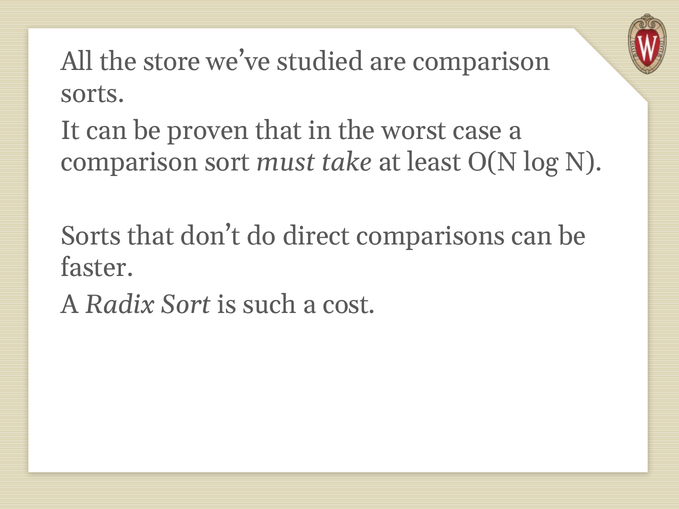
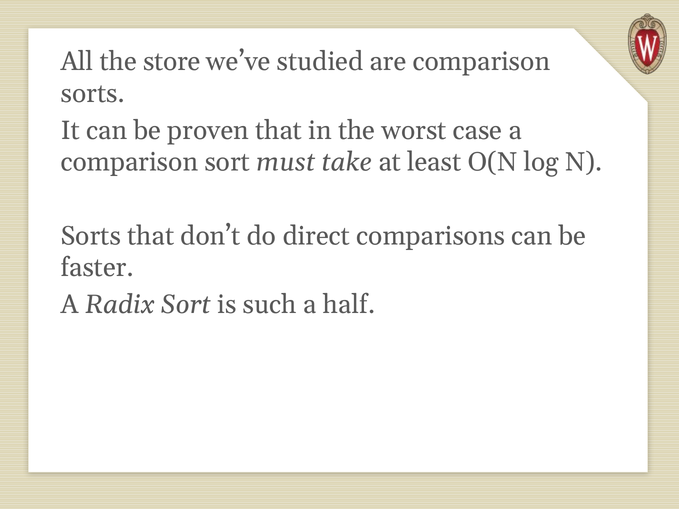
cost: cost -> half
